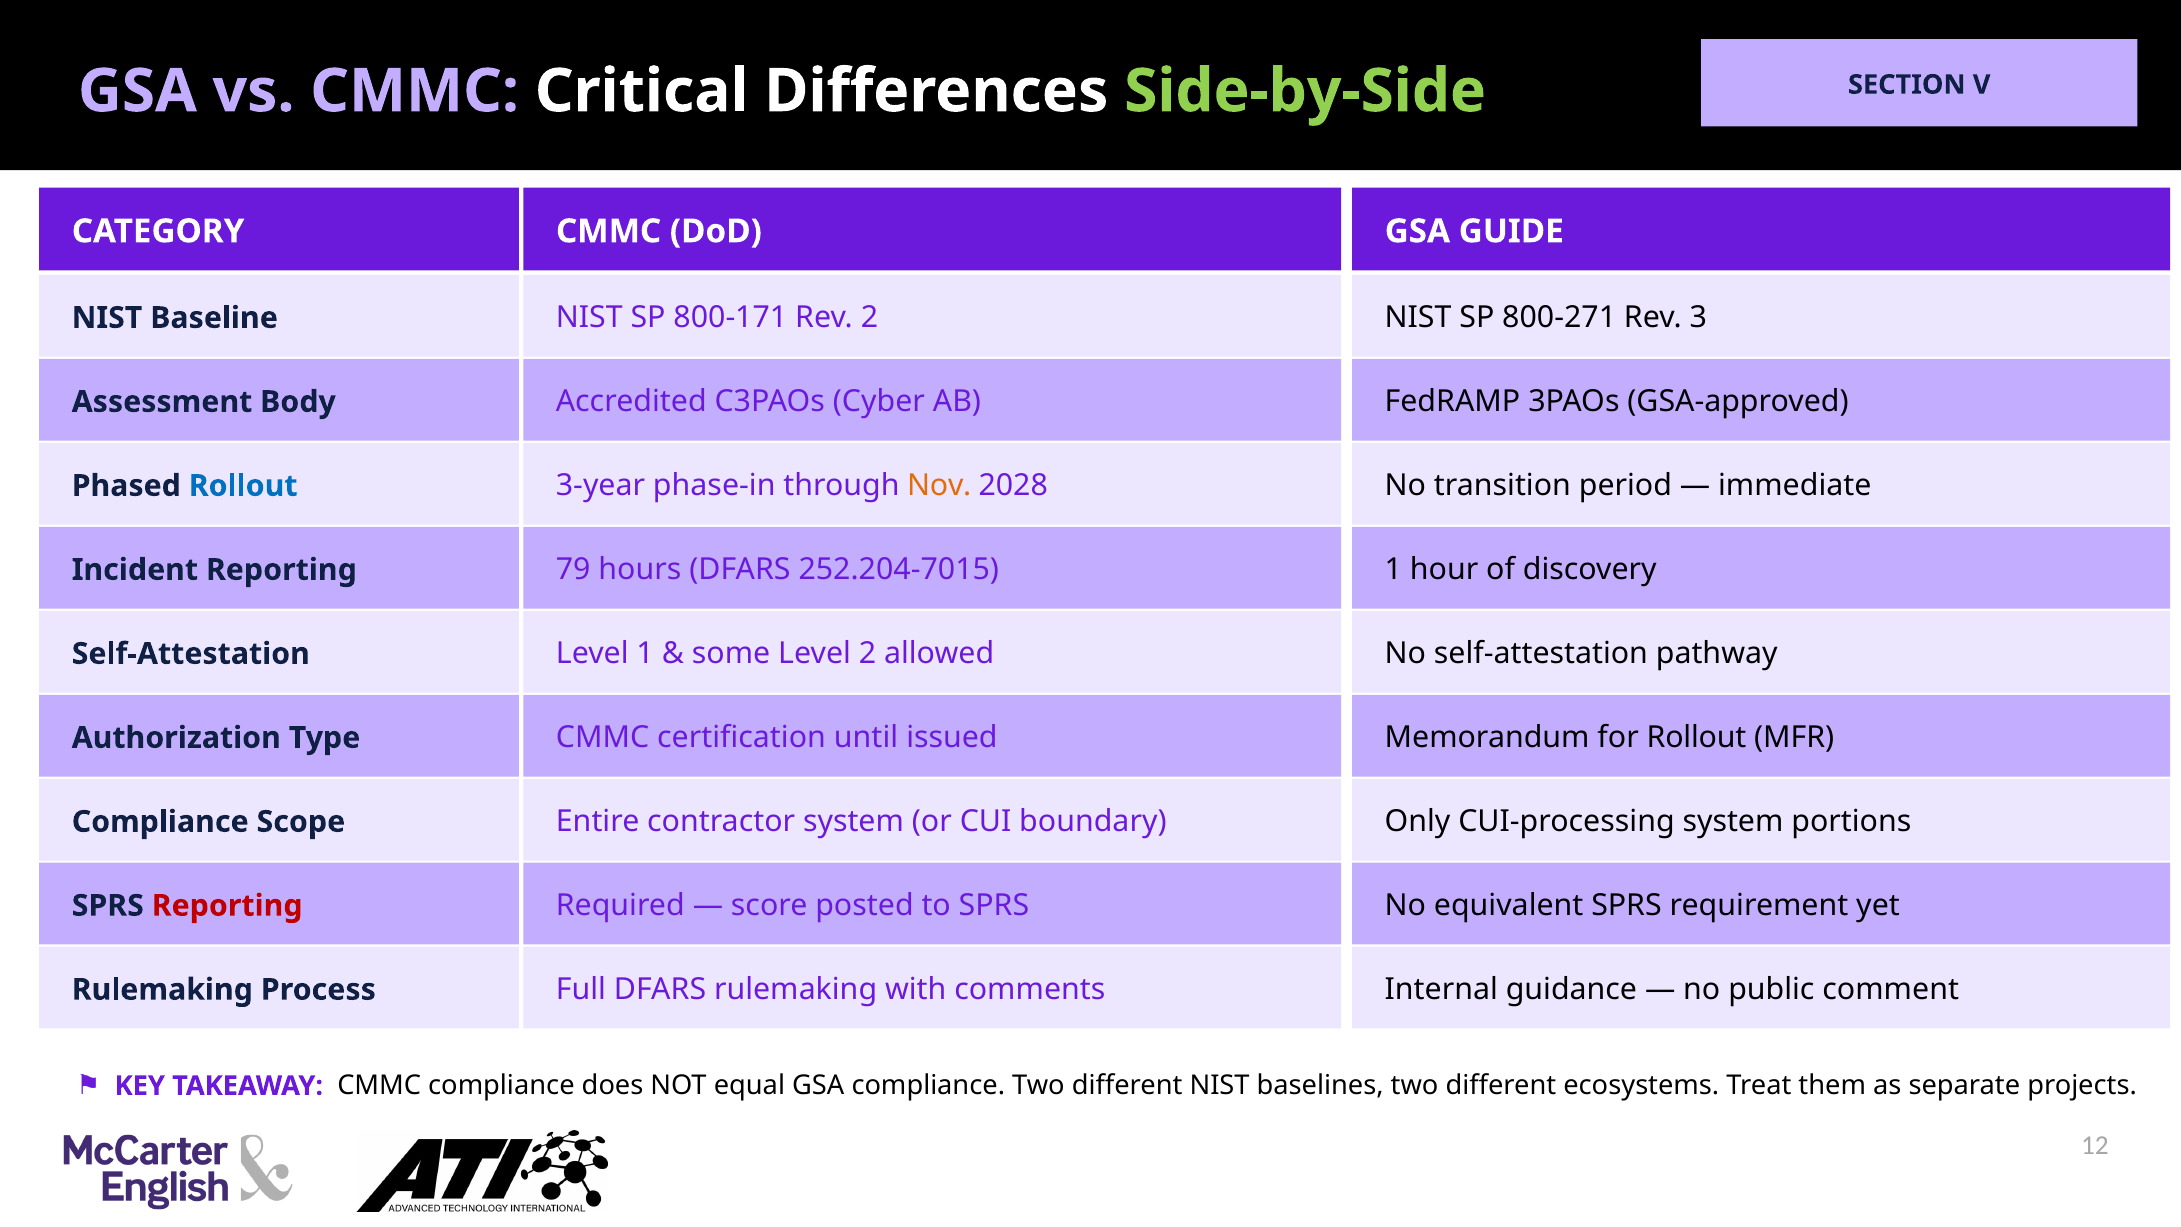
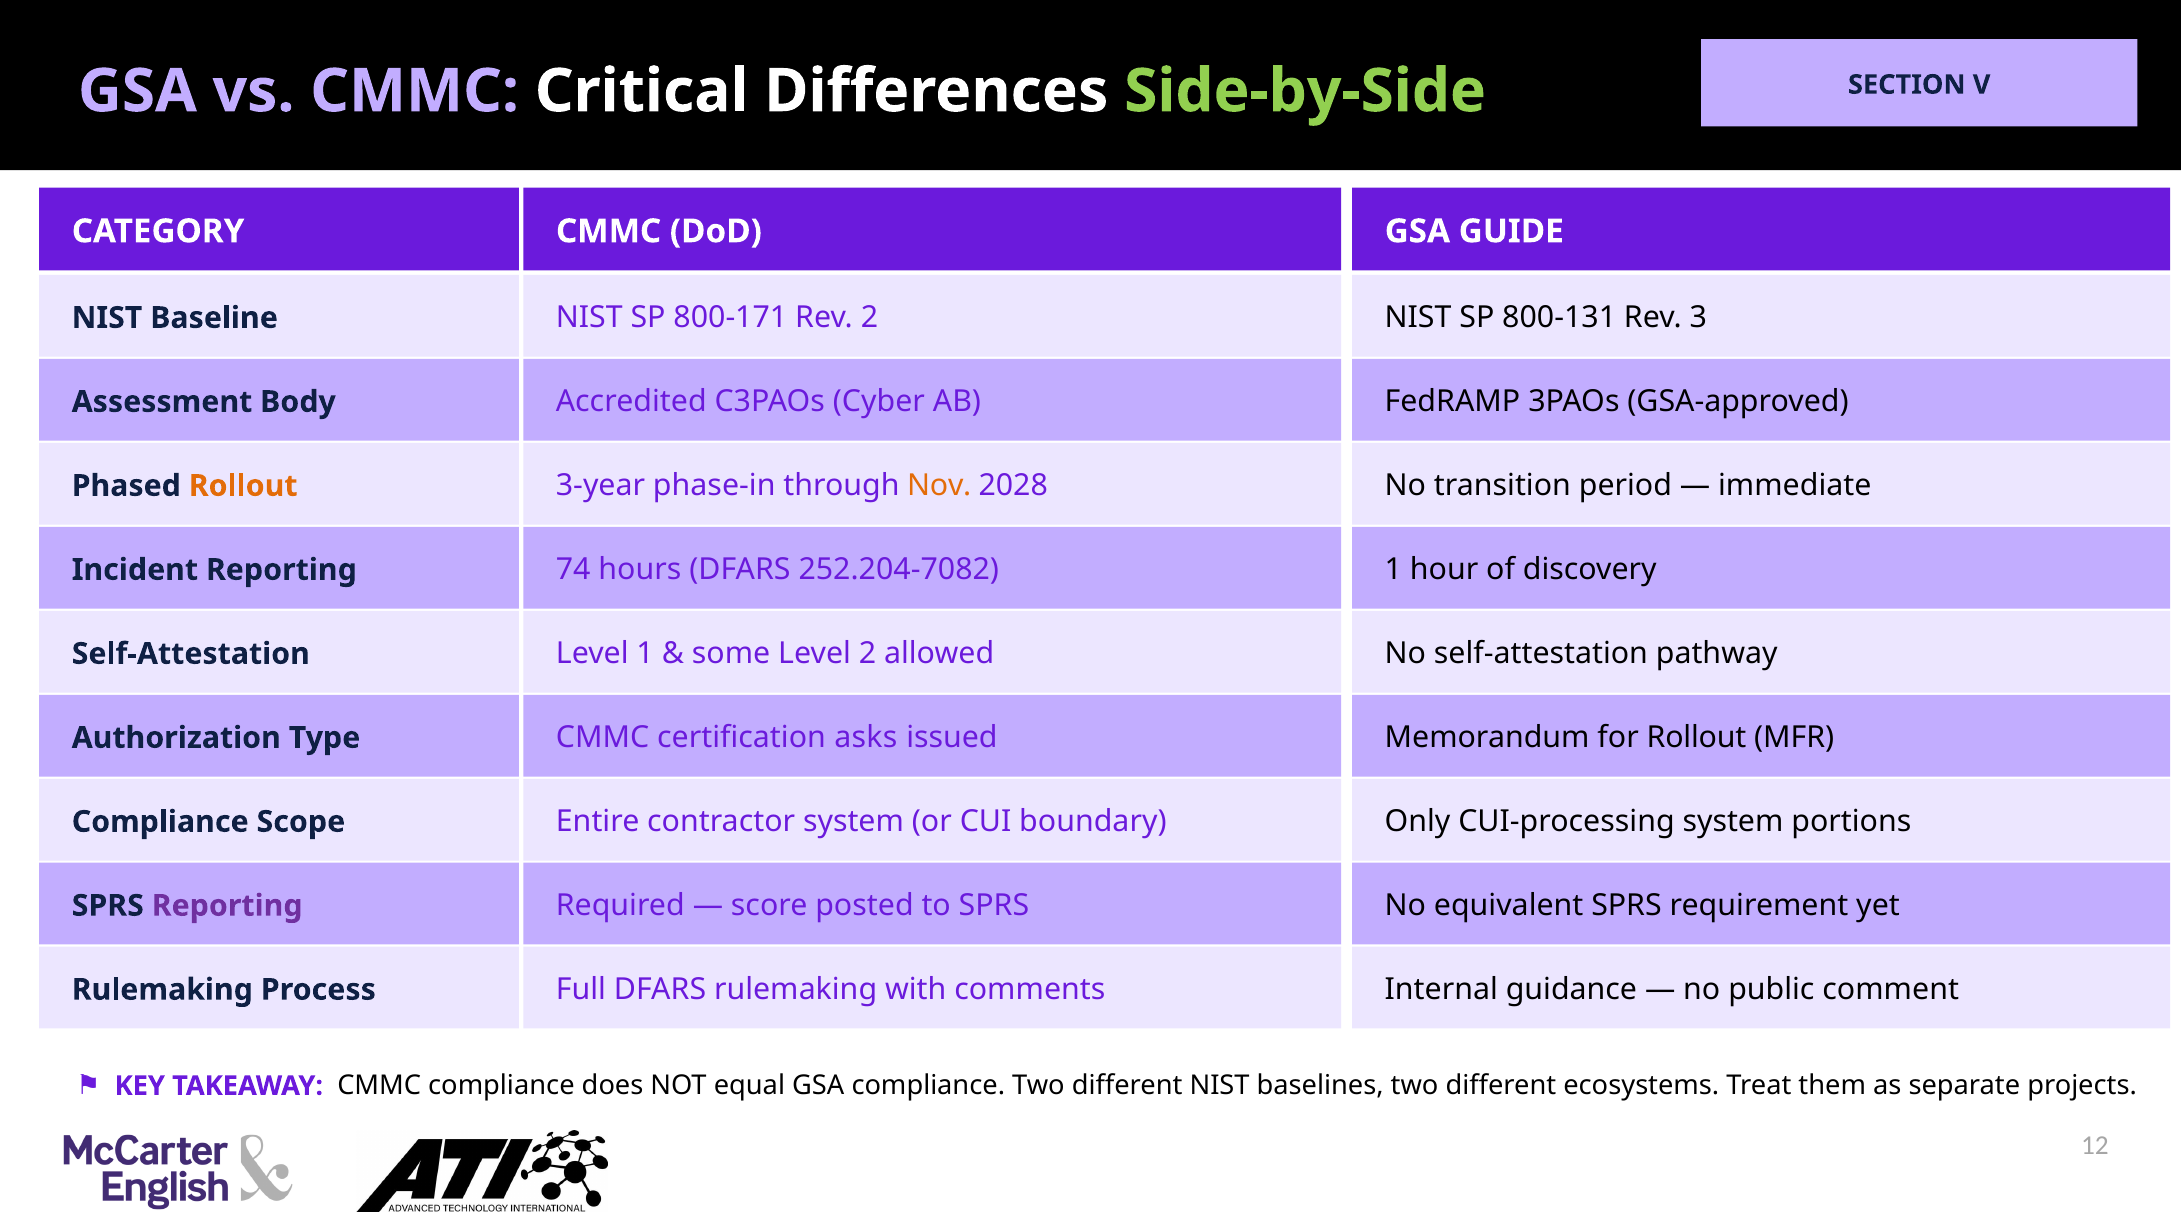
800-271: 800-271 -> 800-131
Rollout at (243, 486) colour: blue -> orange
79: 79 -> 74
252.204-7015: 252.204-7015 -> 252.204-7082
until: until -> asks
Reporting at (227, 906) colour: red -> purple
